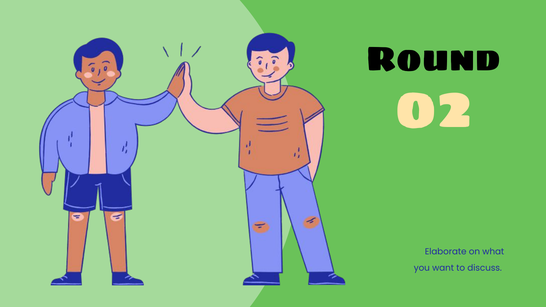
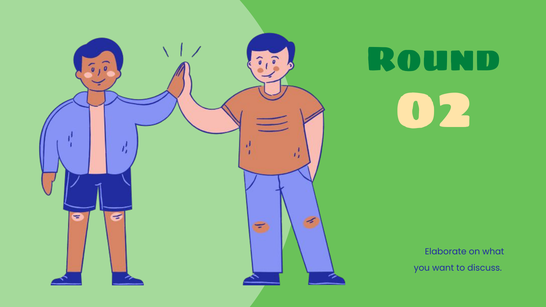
Round colour: black -> green
